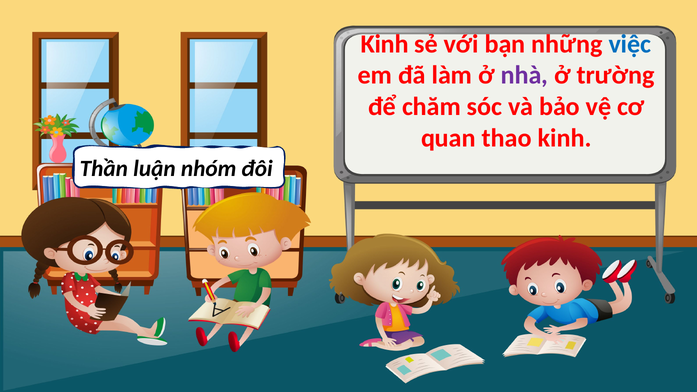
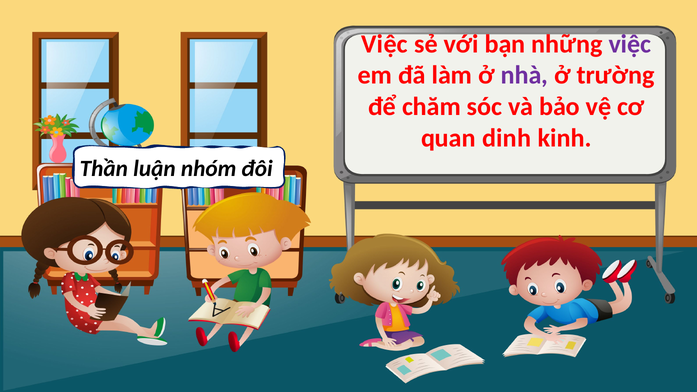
Kinh at (385, 44): Kinh -> Việc
việc at (630, 44) colour: blue -> purple
thao: thao -> dinh
